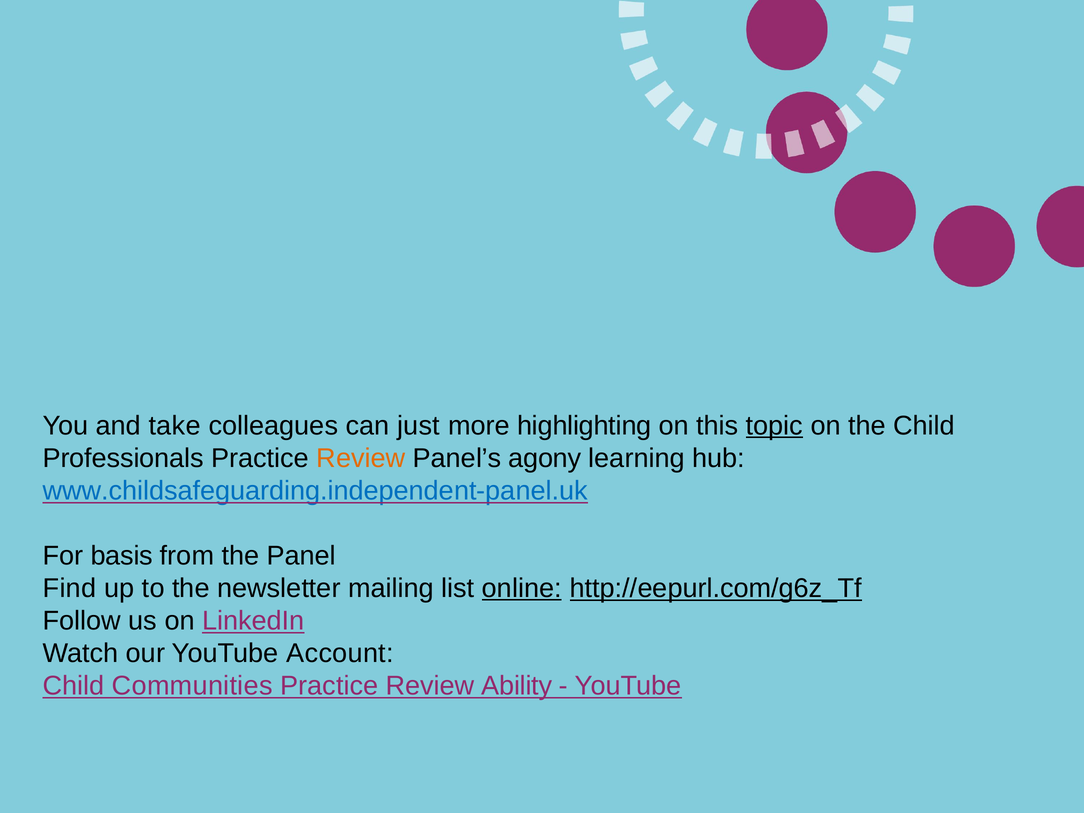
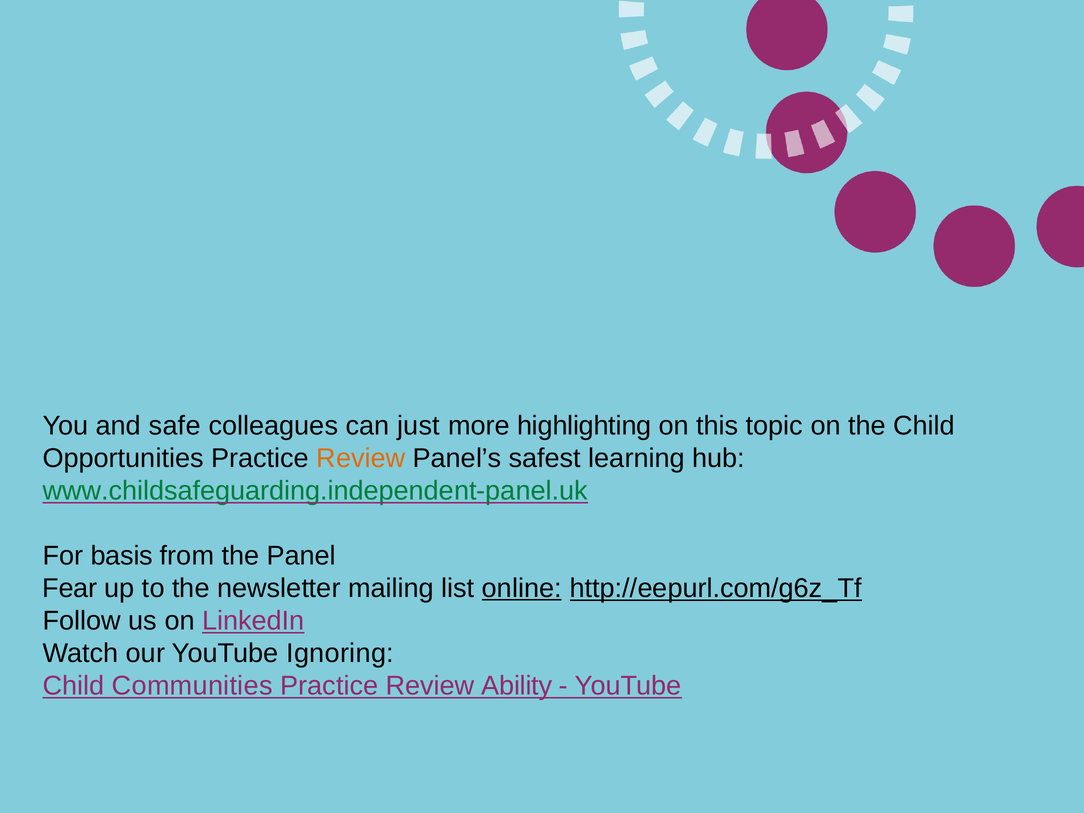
take: take -> safe
topic underline: present -> none
Professionals: Professionals -> Opportunities
agony: agony -> safest
www.childsafeguarding.independent-panel.uk colour: blue -> green
Find: Find -> Fear
Account: Account -> Ignoring
